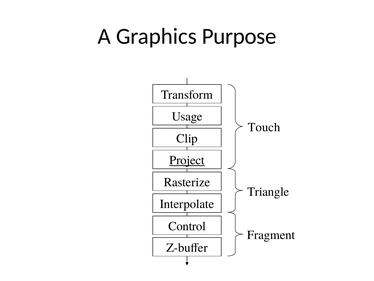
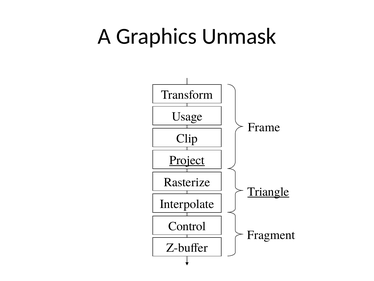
Purpose: Purpose -> Unmask
Touch: Touch -> Frame
Triangle underline: none -> present
